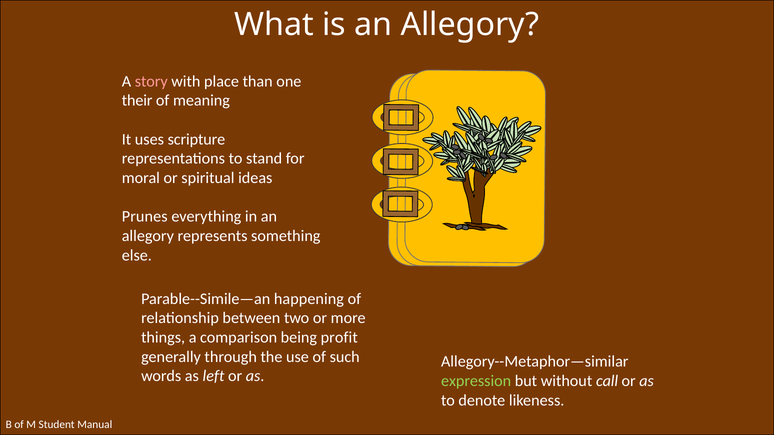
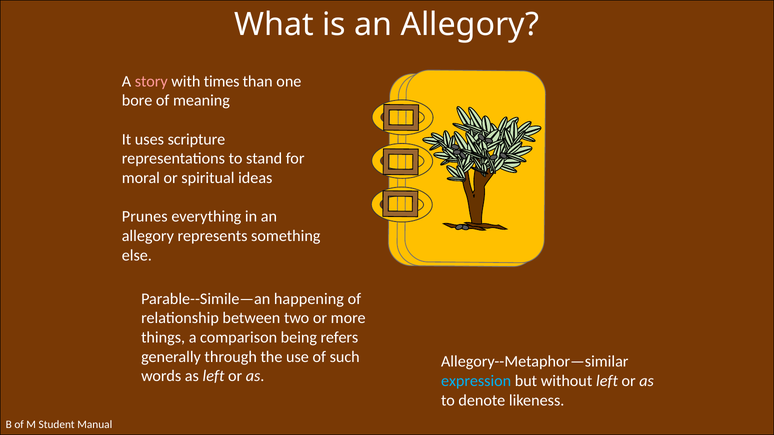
place: place -> times
their: their -> bore
profit: profit -> refers
expression colour: light green -> light blue
without call: call -> left
